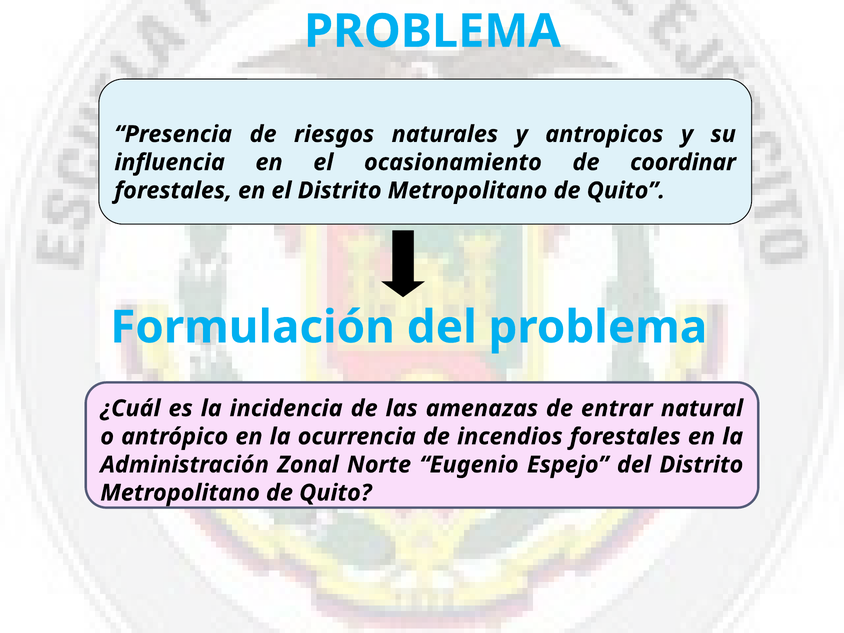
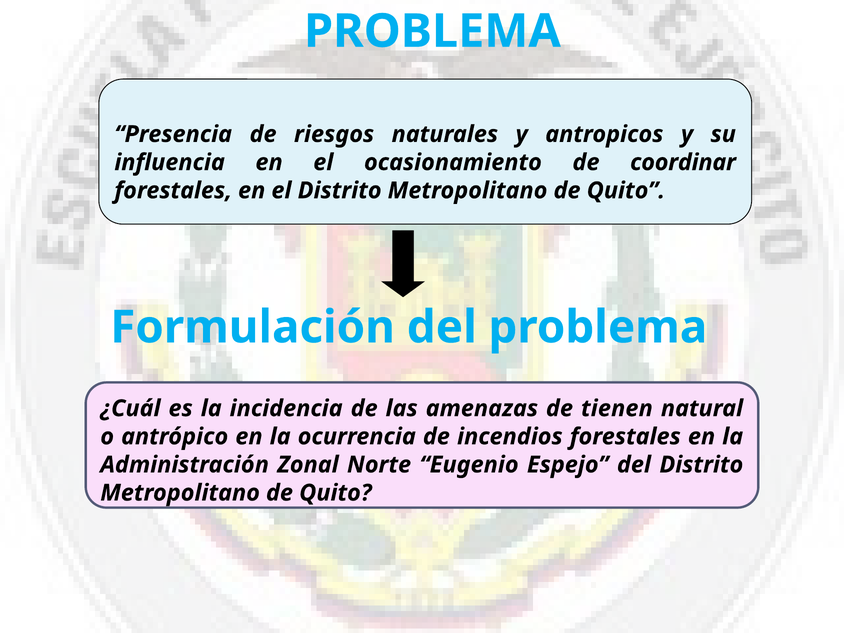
entrar: entrar -> tienen
